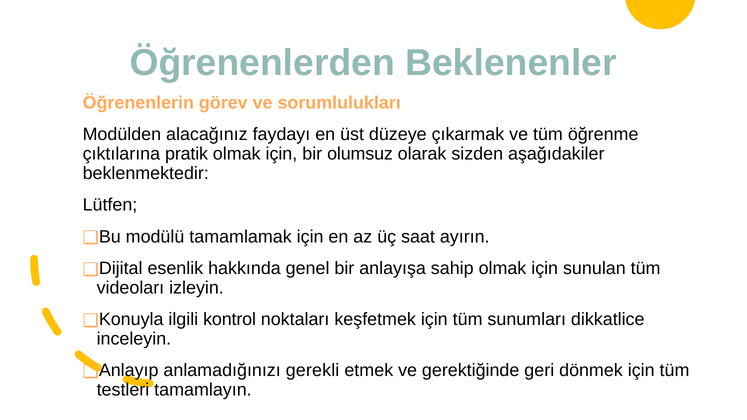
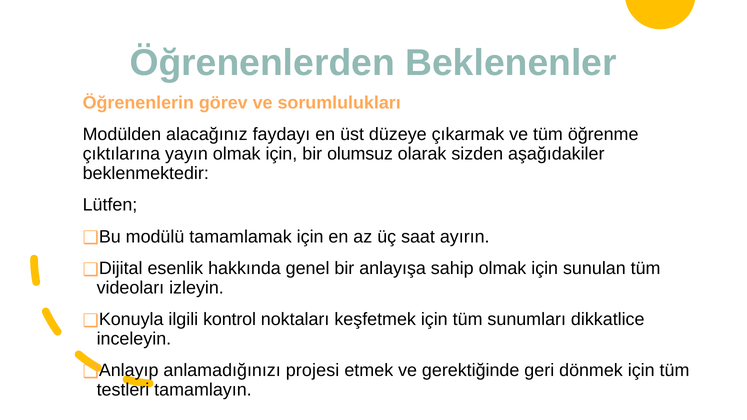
pratik: pratik -> yayın
gerekli: gerekli -> projesi
